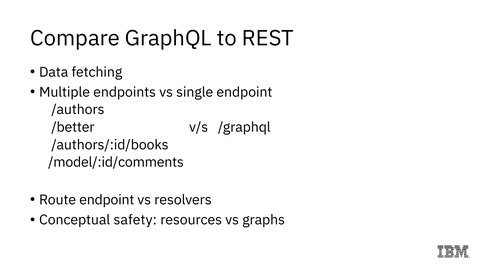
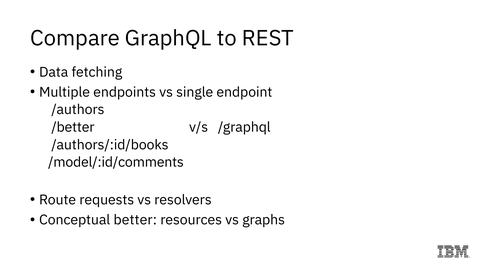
Route endpoint: endpoint -> requests
safety: safety -> better
